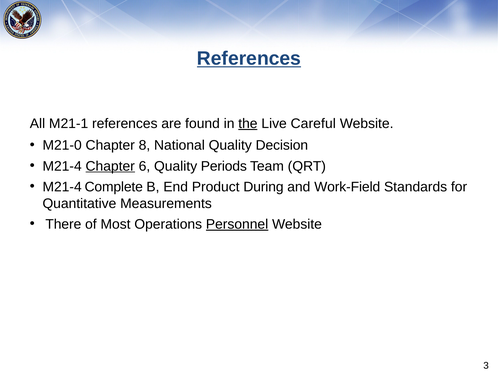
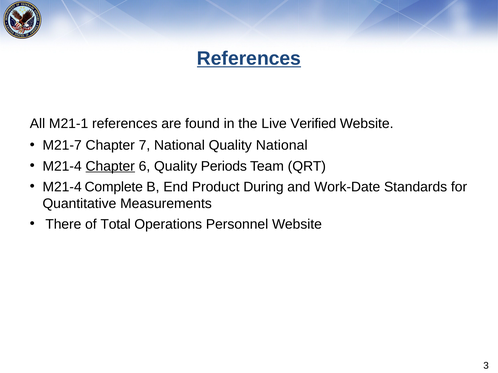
the underline: present -> none
Careful: Careful -> Verified
M21-0: M21-0 -> M21-7
8: 8 -> 7
Quality Decision: Decision -> National
Work-Field: Work-Field -> Work-Date
Most: Most -> Total
Personnel underline: present -> none
